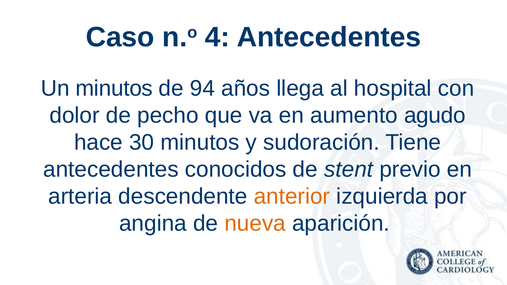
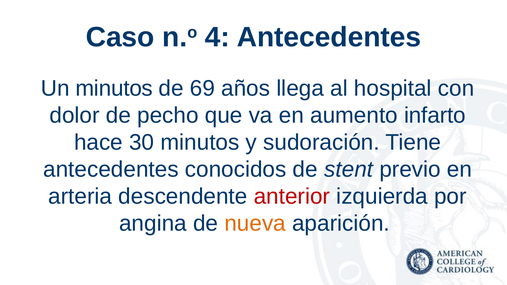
94: 94 -> 69
agudo: agudo -> infarto
anterior colour: orange -> red
